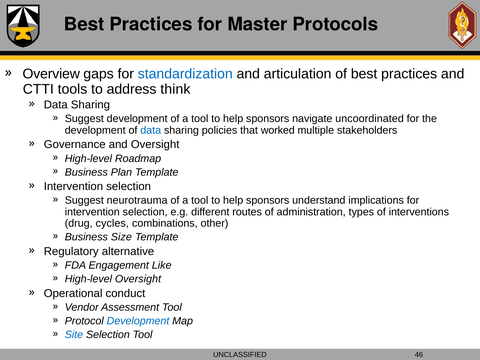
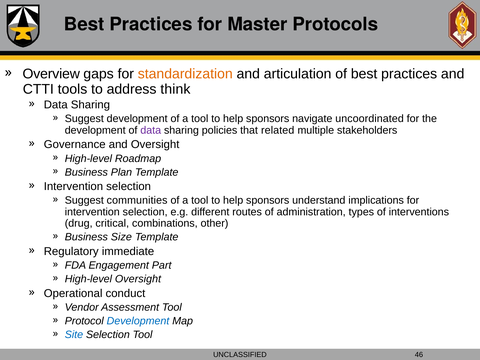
standardization colour: blue -> orange
data at (151, 130) colour: blue -> purple
worked: worked -> related
neurotrauma: neurotrauma -> communities
cycles: cycles -> critical
alternative: alternative -> immediate
Like: Like -> Part
